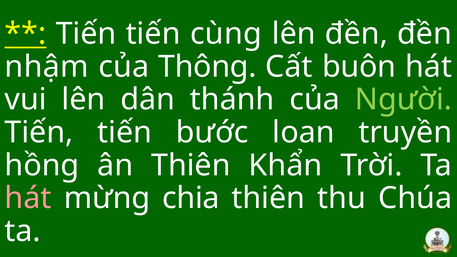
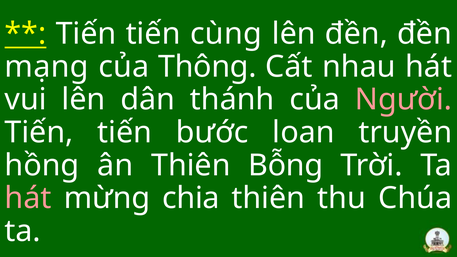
nhậm: nhậm -> mạng
buôn: buôn -> nhau
Người colour: light green -> pink
Khẩn: Khẩn -> Bỗng
